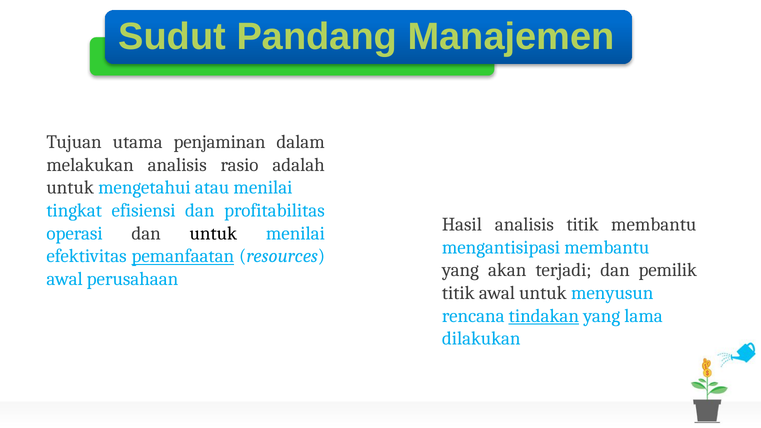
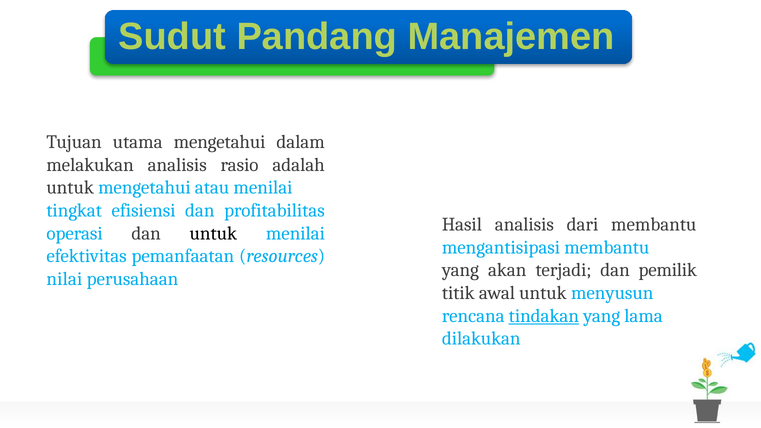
utama penjaminan: penjaminan -> mengetahui
analisis titik: titik -> dari
pemanfaatan underline: present -> none
awal at (65, 279): awal -> nilai
